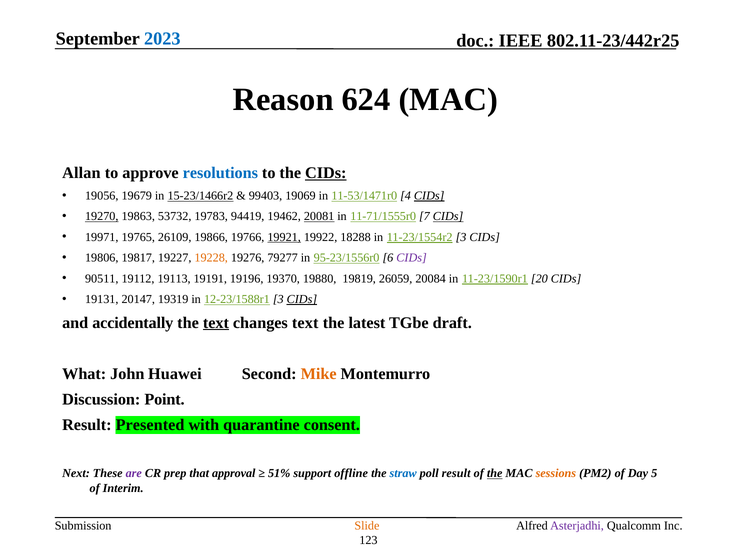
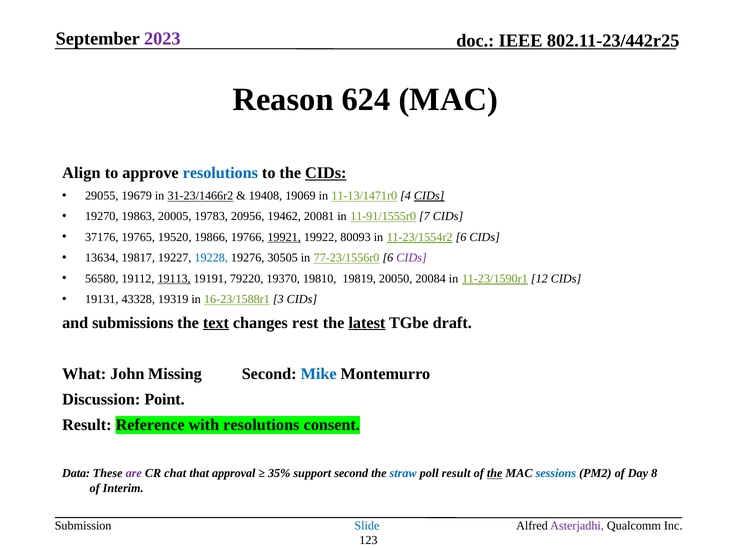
2023 colour: blue -> purple
Allan: Allan -> Align
19056: 19056 -> 29055
15-23/1466r2: 15-23/1466r2 -> 31-23/1466r2
99403: 99403 -> 19408
11-53/1471r0: 11-53/1471r0 -> 11-13/1471r0
19270 underline: present -> none
53732: 53732 -> 20005
94419: 94419 -> 20956
20081 underline: present -> none
11-71/1555r0: 11-71/1555r0 -> 11-91/1555r0
CIDs at (448, 217) underline: present -> none
19971: 19971 -> 37176
26109: 26109 -> 19520
18288: 18288 -> 80093
11-23/1554r2 3: 3 -> 6
19806: 19806 -> 13634
19228 colour: orange -> blue
79277: 79277 -> 30505
95-23/1556r0: 95-23/1556r0 -> 77-23/1556r0
90511: 90511 -> 56580
19113 underline: none -> present
19196: 19196 -> 79220
19880: 19880 -> 19810
26059: 26059 -> 20050
20: 20 -> 12
20147: 20147 -> 43328
12-23/1588r1: 12-23/1588r1 -> 16-23/1588r1
CIDs at (302, 299) underline: present -> none
accidentally: accidentally -> submissions
changes text: text -> rest
latest underline: none -> present
Huawei: Huawei -> Missing
Mike colour: orange -> blue
Presented: Presented -> Reference
with quarantine: quarantine -> resolutions
Next: Next -> Data
prep: prep -> chat
51%: 51% -> 35%
support offline: offline -> second
sessions colour: orange -> blue
5: 5 -> 8
Slide colour: orange -> blue
